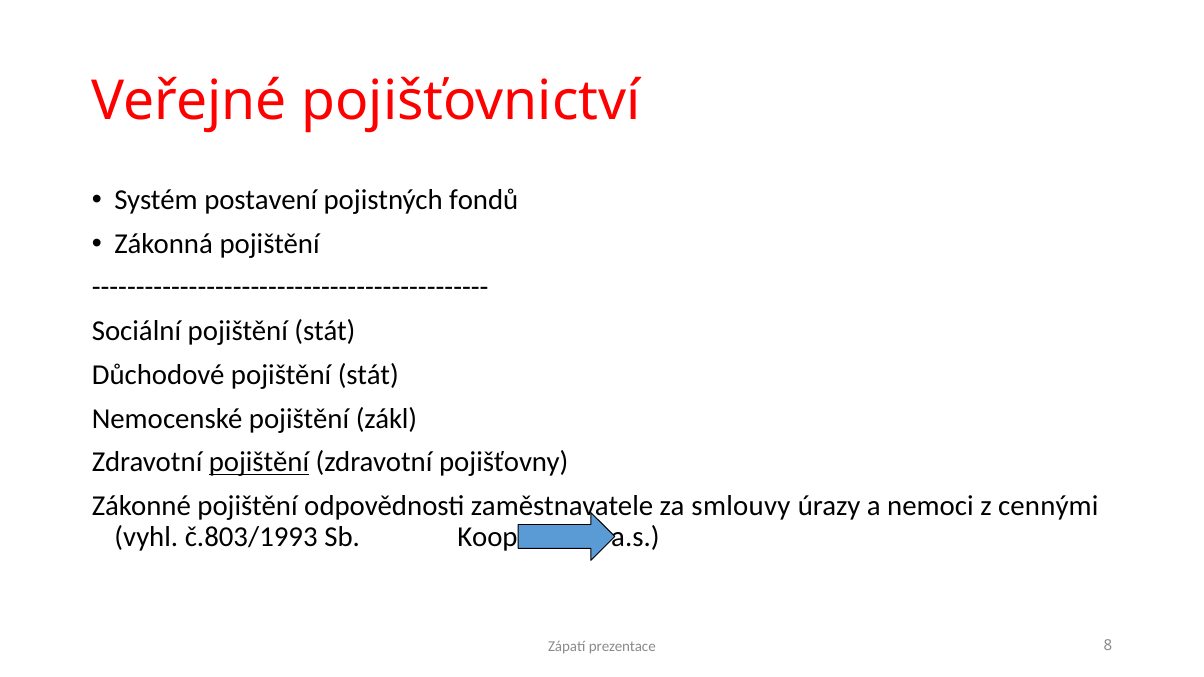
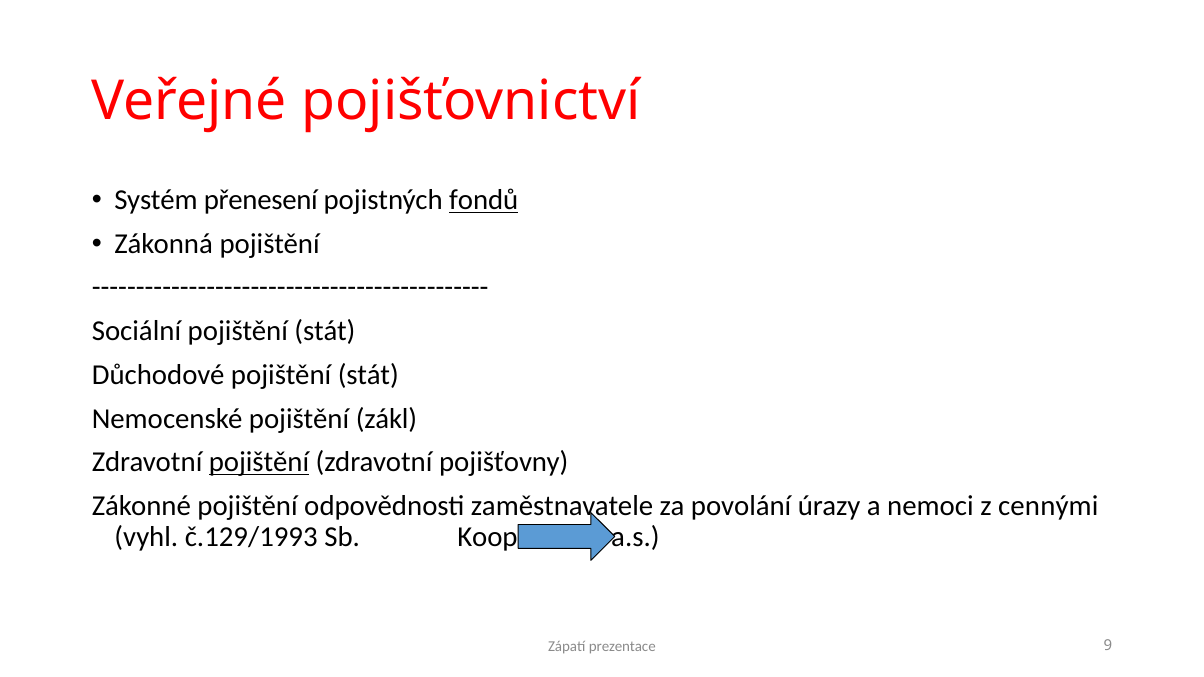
postavení: postavení -> přenesení
fondů underline: none -> present
smlouvy: smlouvy -> povolání
č.803/1993: č.803/1993 -> č.129/1993
8: 8 -> 9
